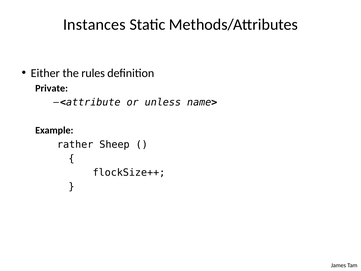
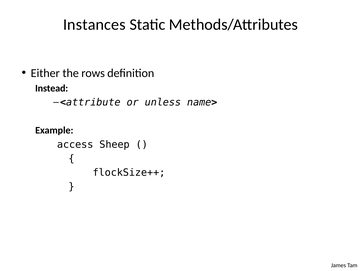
rules: rules -> rows
Private: Private -> Instead
rather: rather -> access
